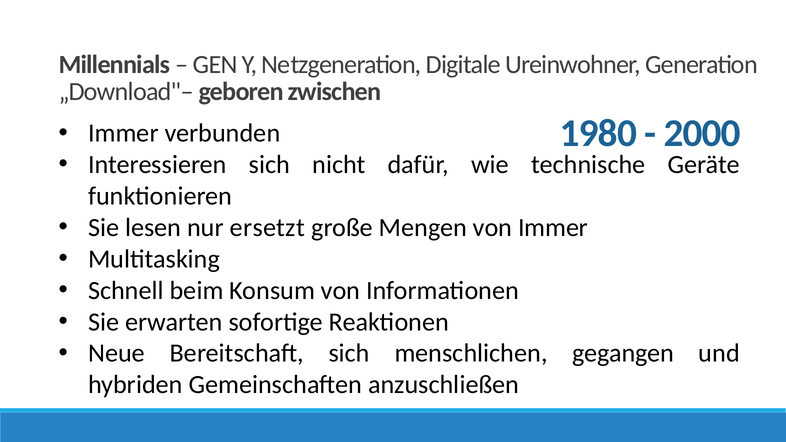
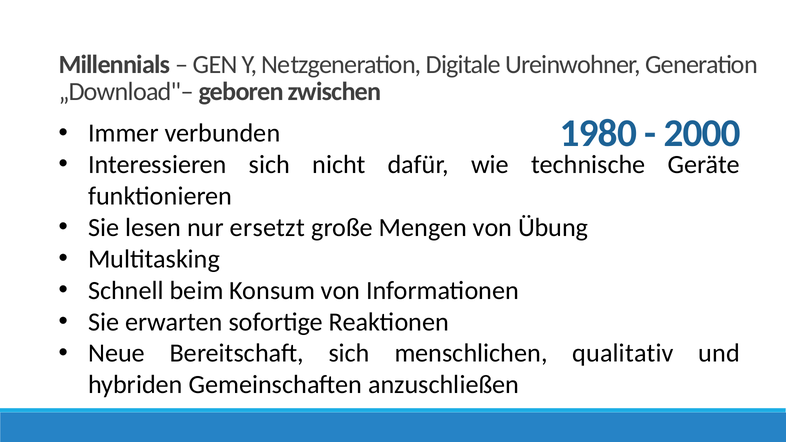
von Immer: Immer -> Übung
gegangen: gegangen -> qualitativ
